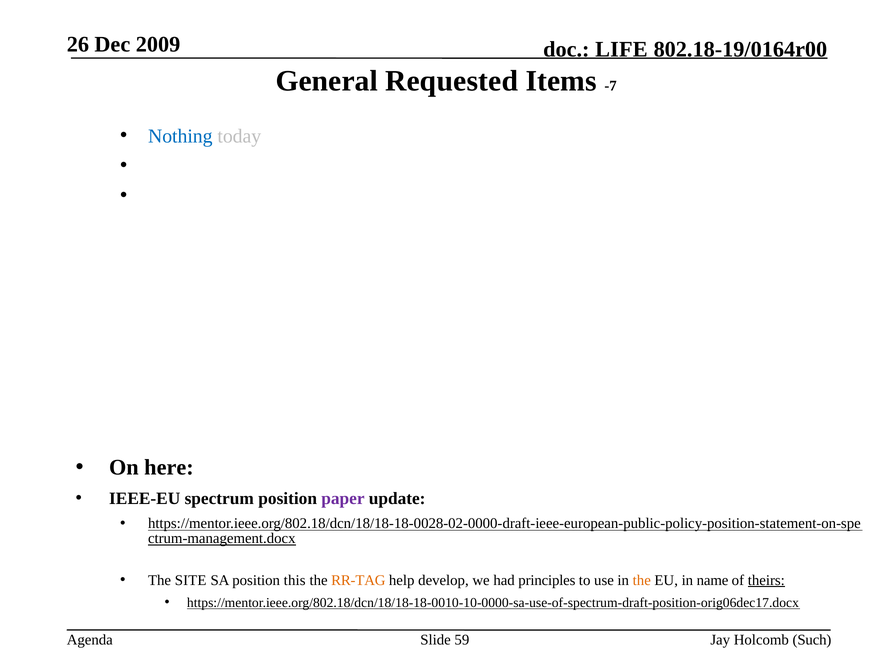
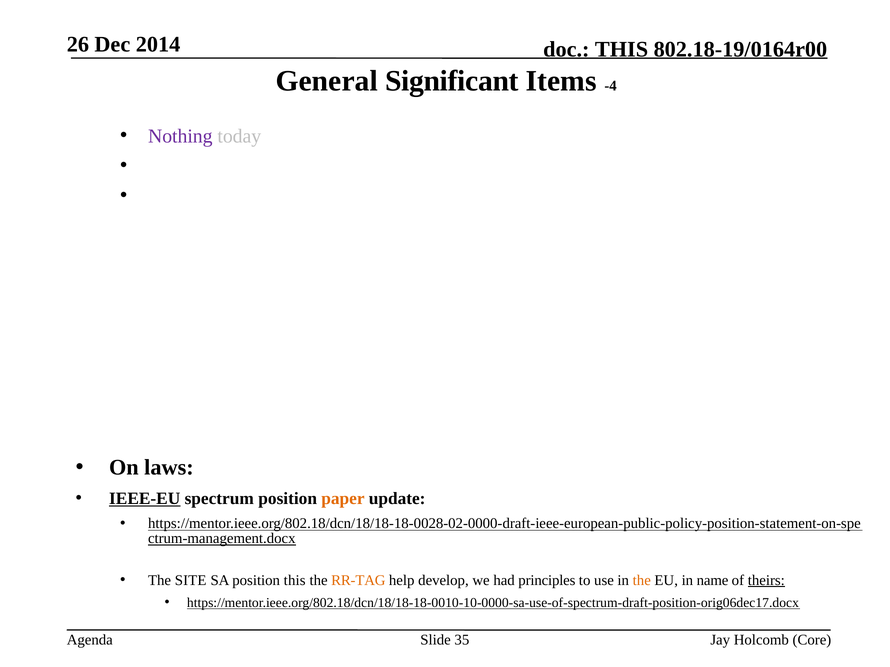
2009: 2009 -> 2014
LIFE at (621, 49): LIFE -> THIS
Requested: Requested -> Significant
-7: -7 -> -4
Nothing colour: blue -> purple
here: here -> laws
IEEE-EU underline: none -> present
paper colour: purple -> orange
59: 59 -> 35
Such: Such -> Core
